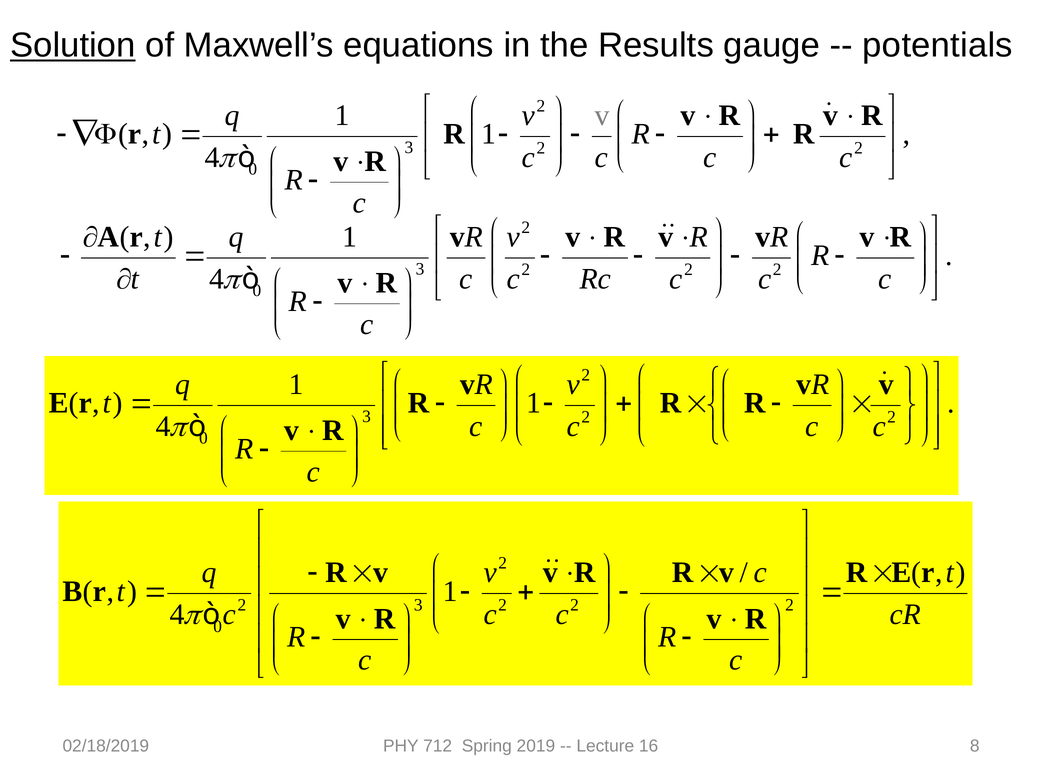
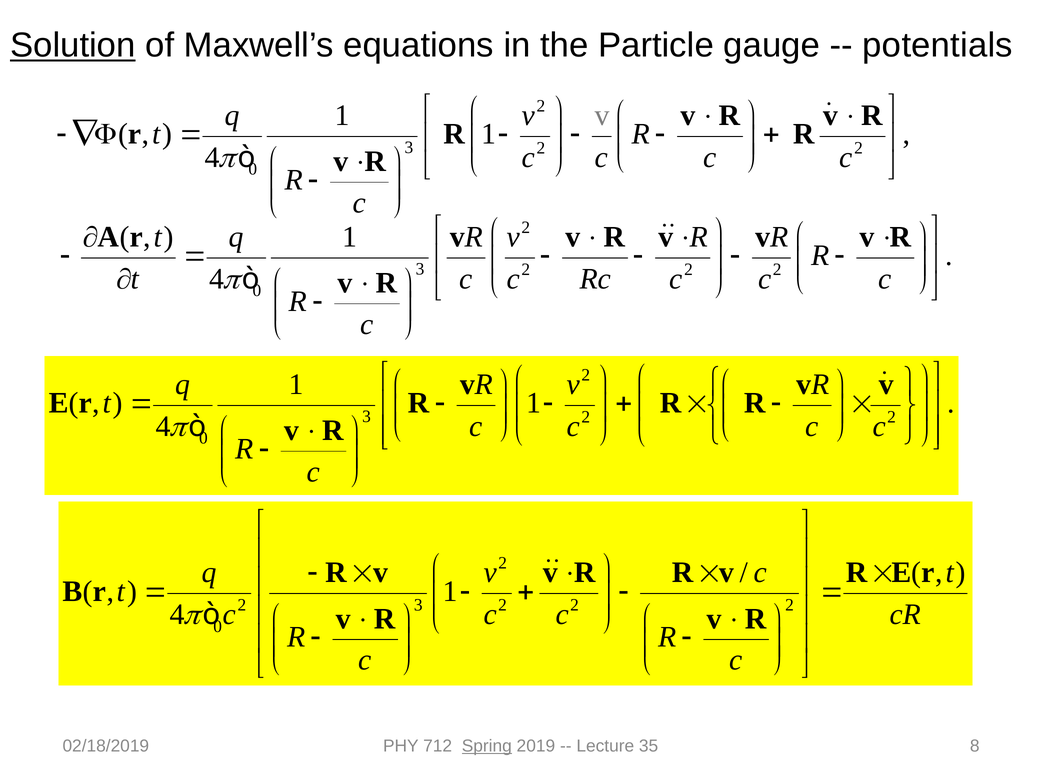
Results: Results -> Particle
Spring underline: none -> present
16: 16 -> 35
